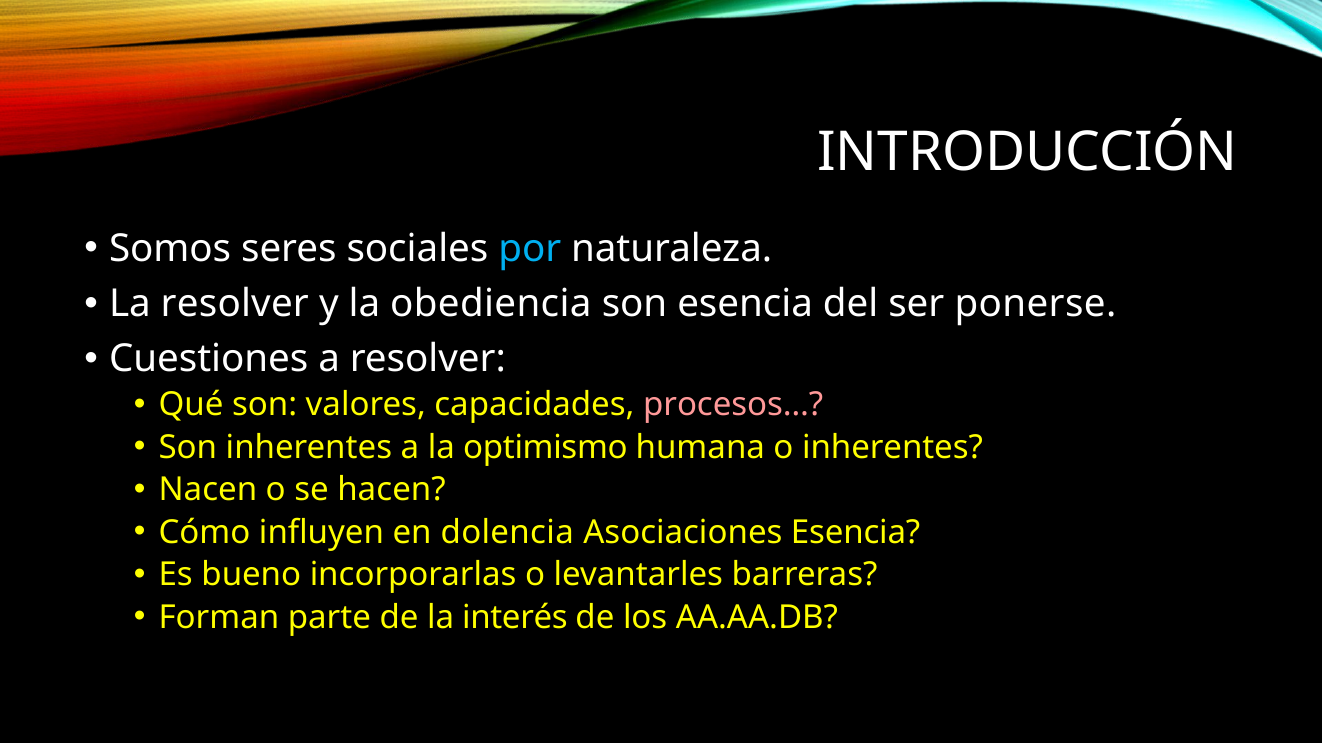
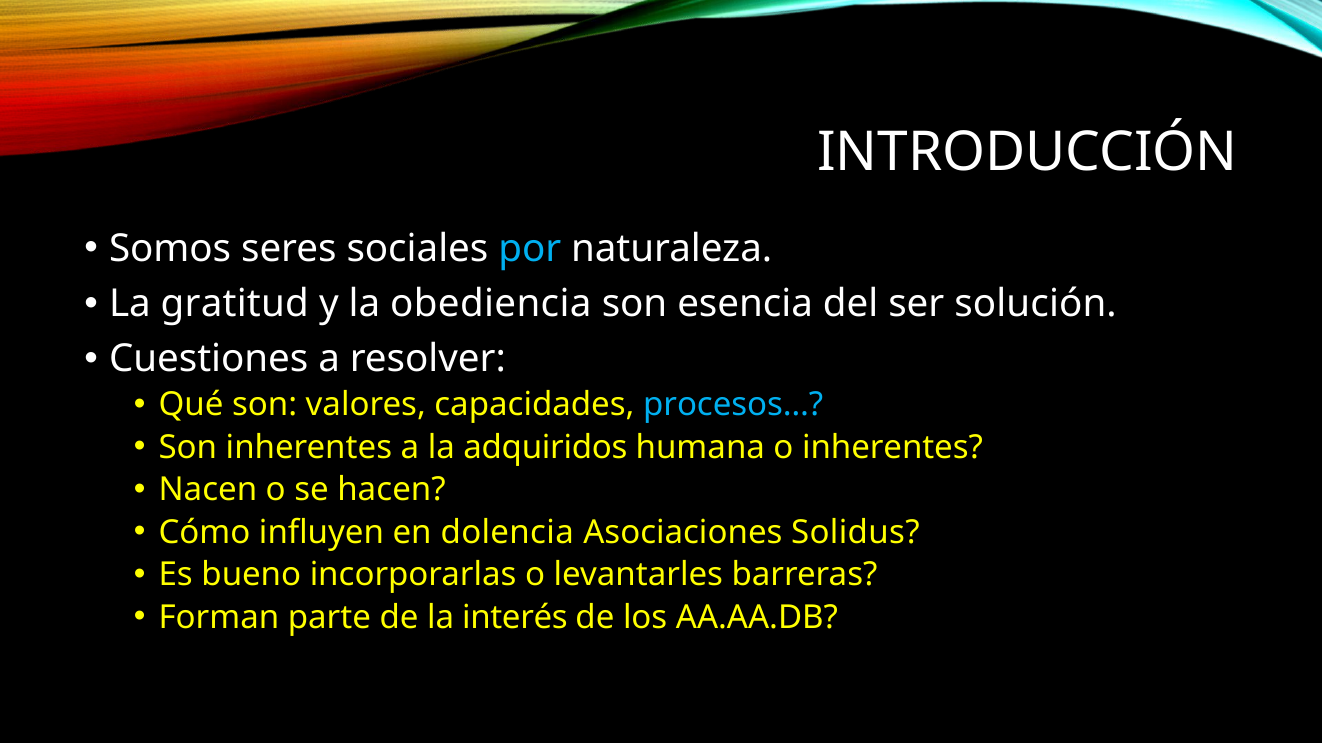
La resolver: resolver -> gratitud
ponerse: ponerse -> solución
procesos… colour: pink -> light blue
optimismo: optimismo -> adquiridos
Asociaciones Esencia: Esencia -> Solidus
